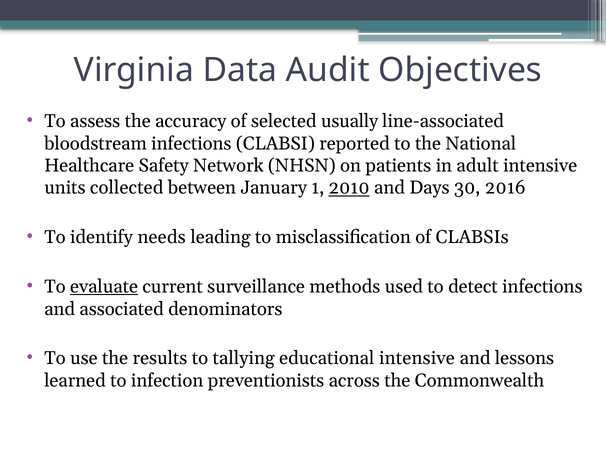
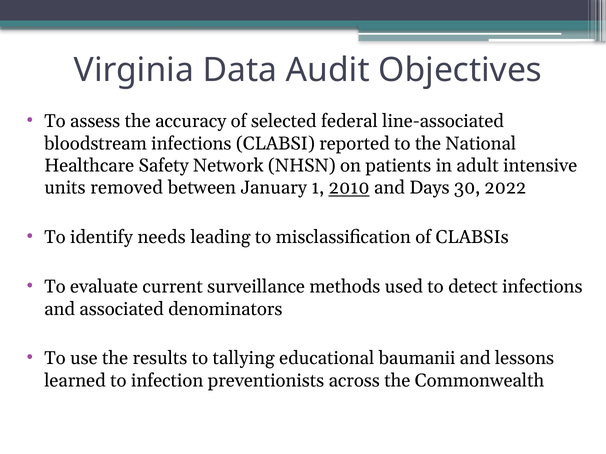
usually: usually -> federal
collected: collected -> removed
2016: 2016 -> 2022
evaluate underline: present -> none
educational intensive: intensive -> baumanii
